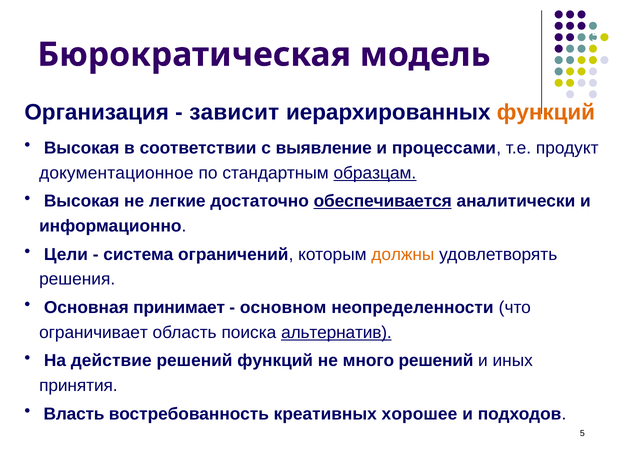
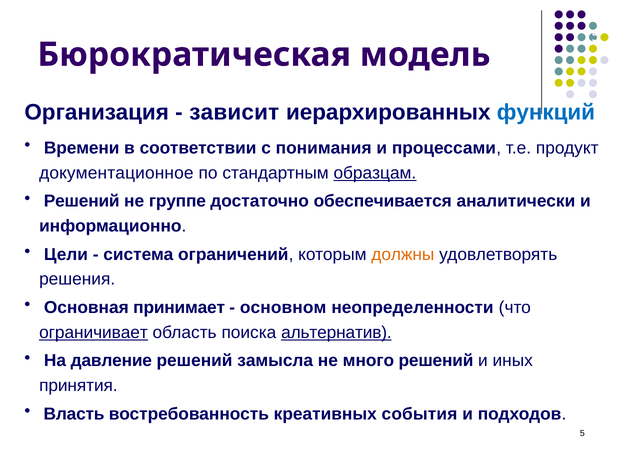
функций at (546, 113) colour: orange -> blue
Высокая at (82, 148): Высокая -> Времени
выявление: выявление -> понимания
Высокая at (82, 201): Высокая -> Решений
легкие: легкие -> группе
обеспечивается underline: present -> none
ограничивает underline: none -> present
действие: действие -> давление
решений функций: функций -> замысла
хорошее: хорошее -> события
